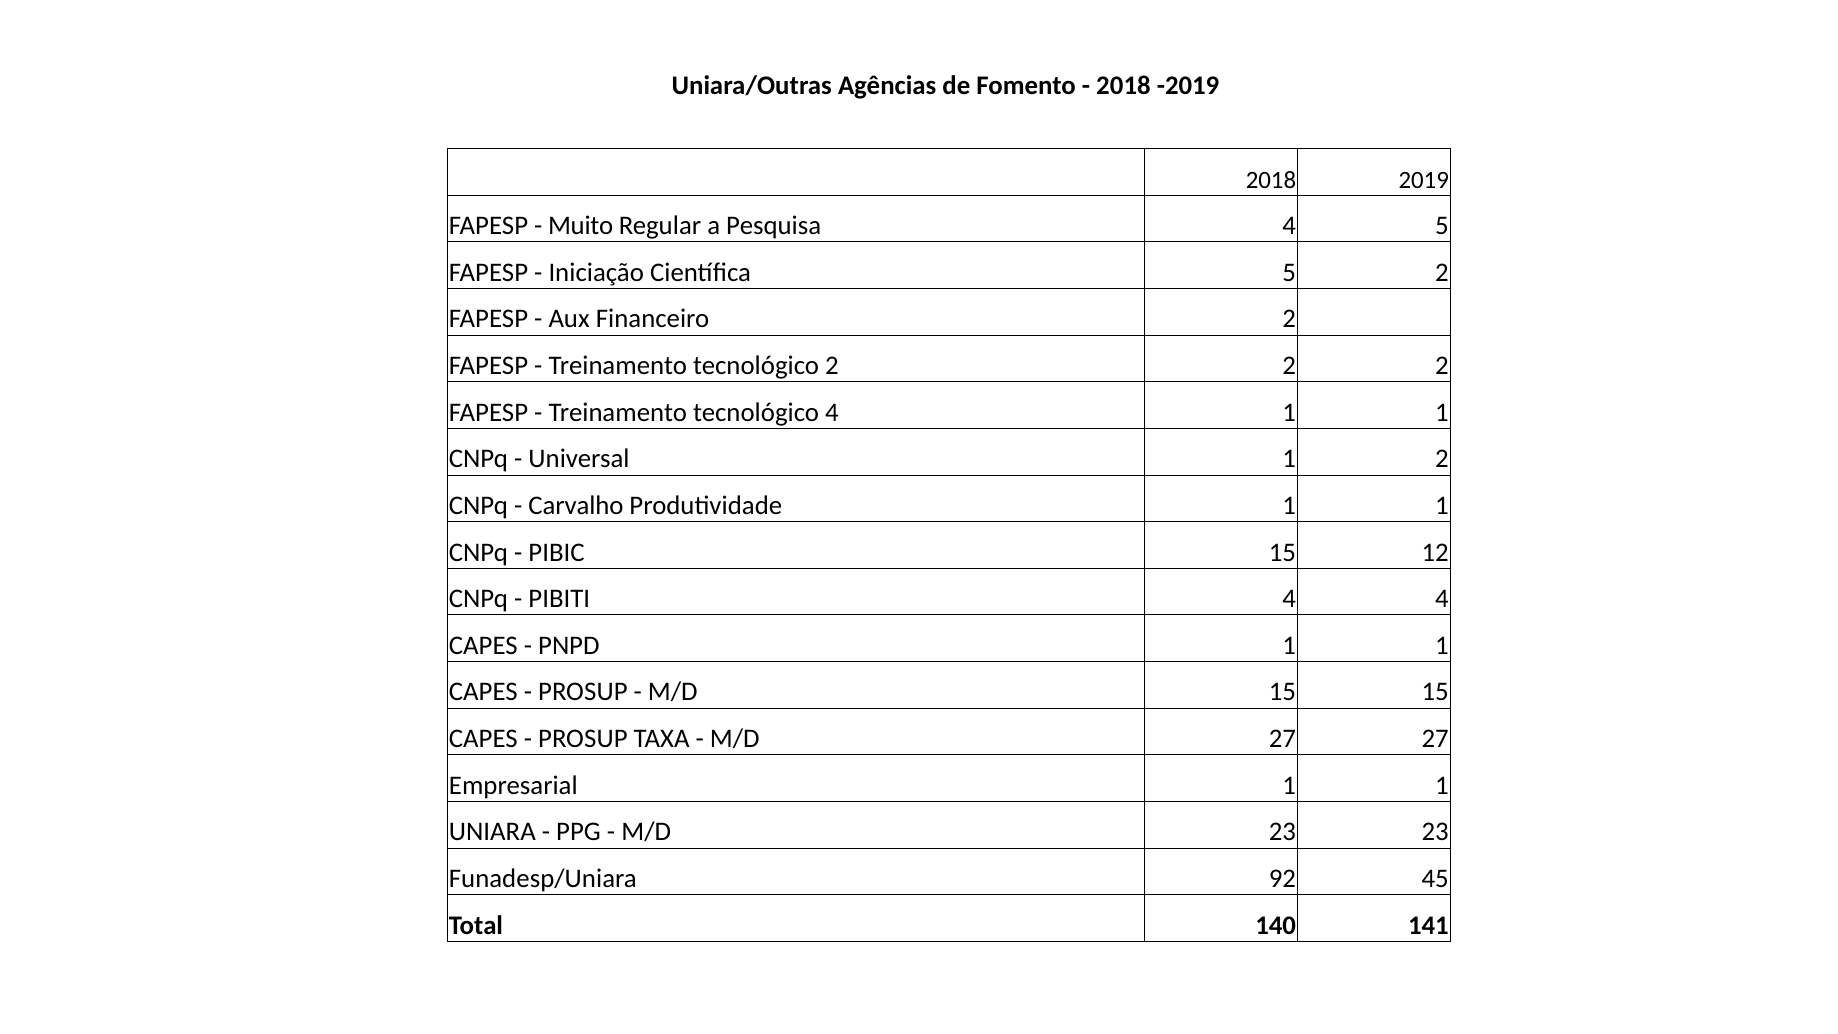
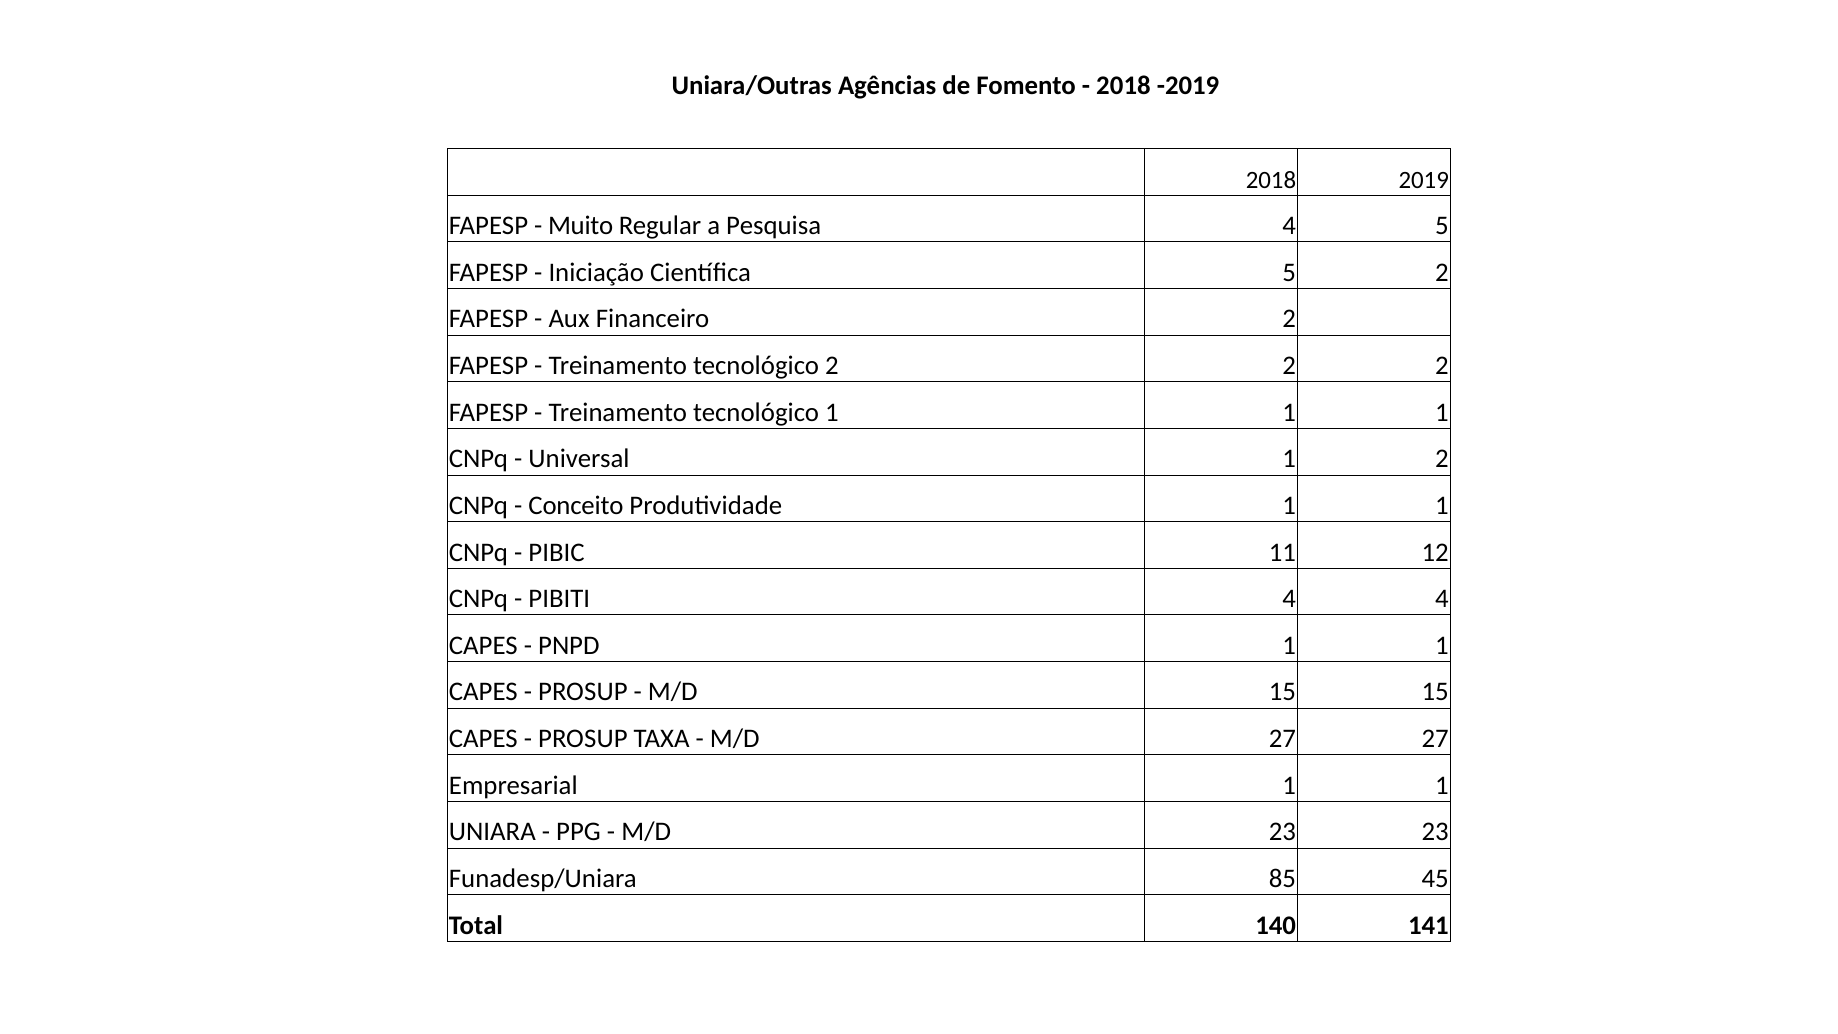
tecnológico 4: 4 -> 1
Carvalho: Carvalho -> Conceito
PIBIC 15: 15 -> 11
92: 92 -> 85
